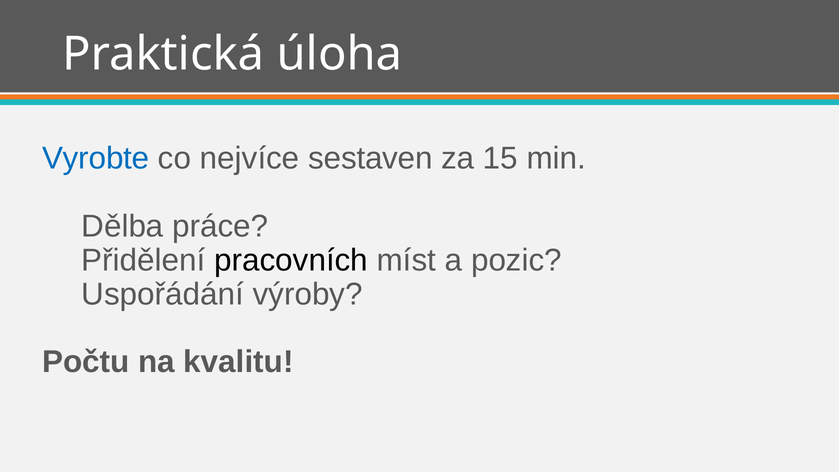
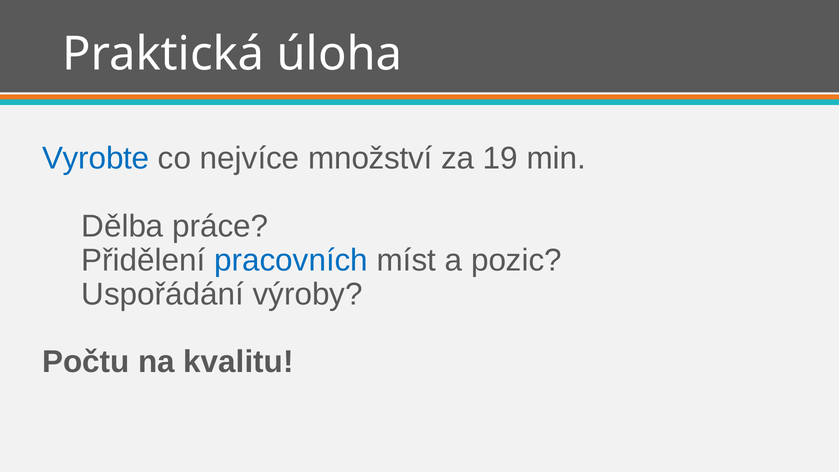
sestaven: sestaven -> množství
15: 15 -> 19
pracovních colour: black -> blue
